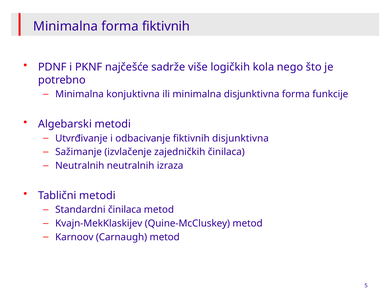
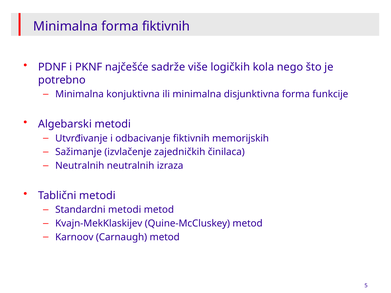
fiktivnih disjunktivna: disjunktivna -> memorijskih
Standardni činilaca: činilaca -> metodi
